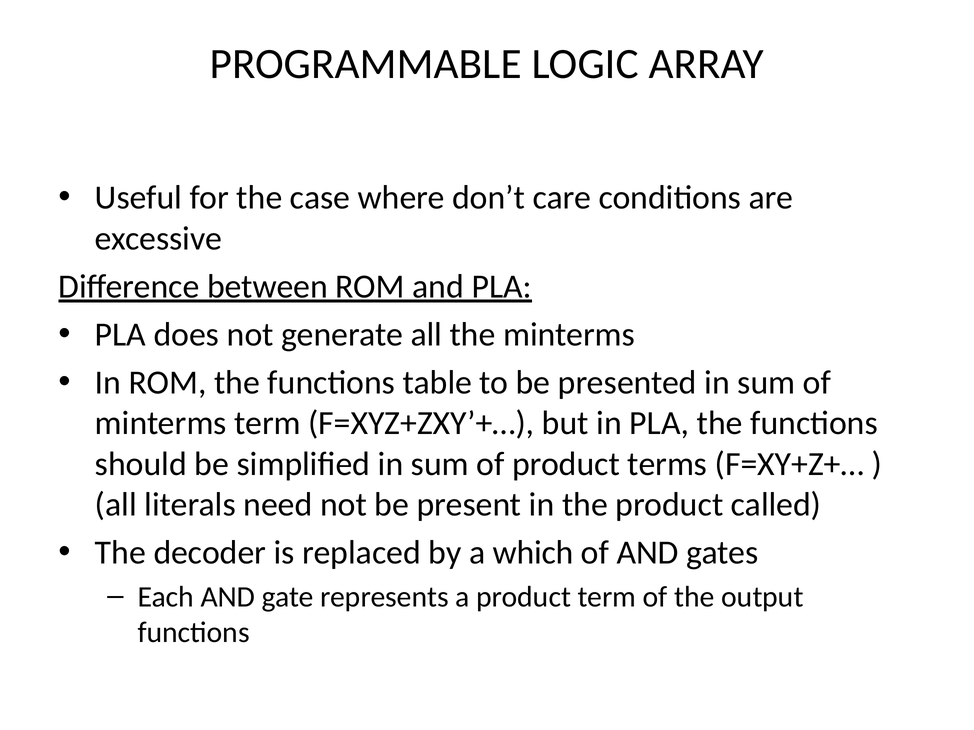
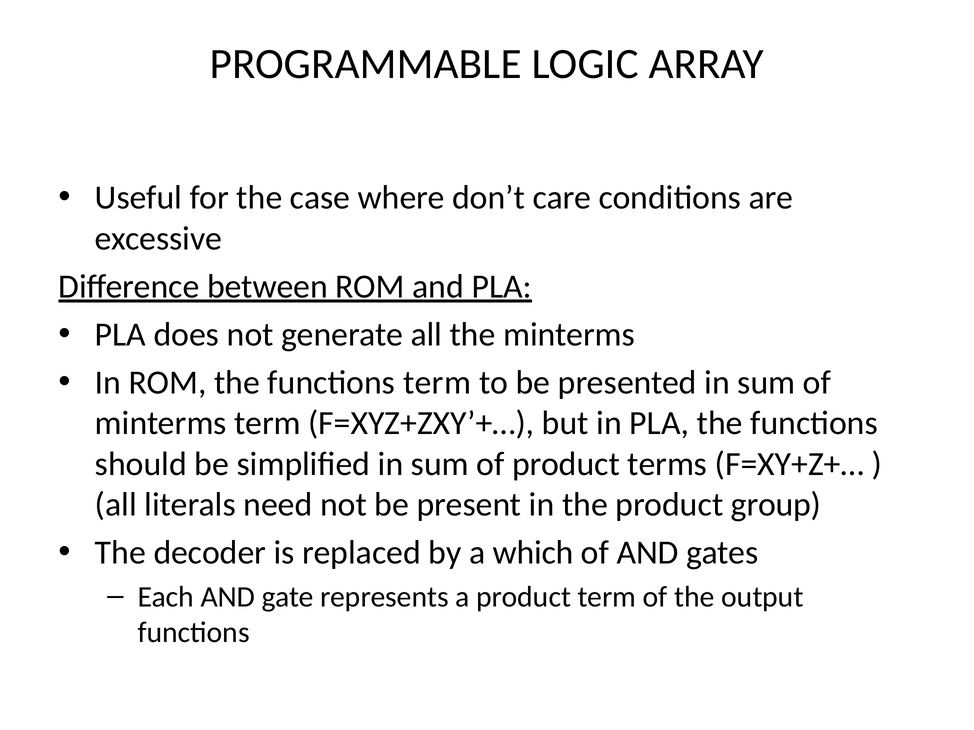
functions table: table -> term
called: called -> group
